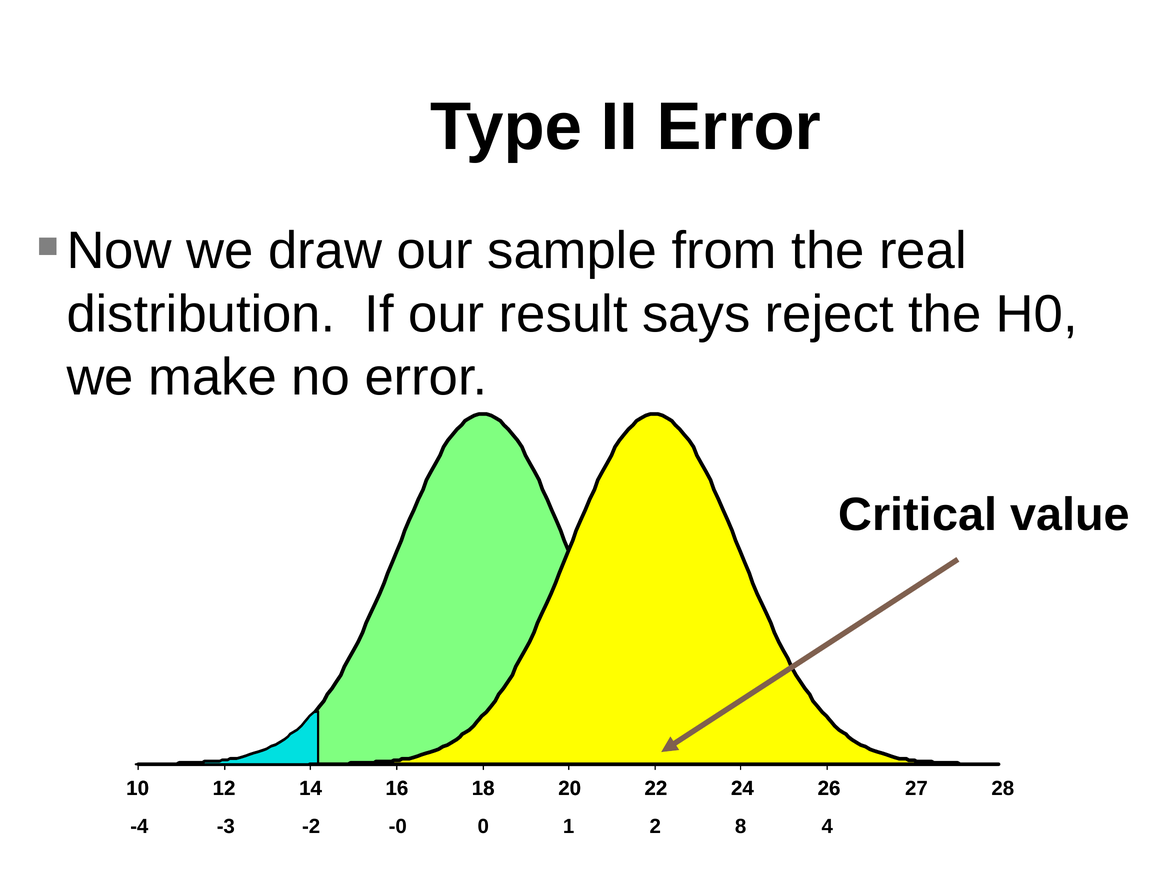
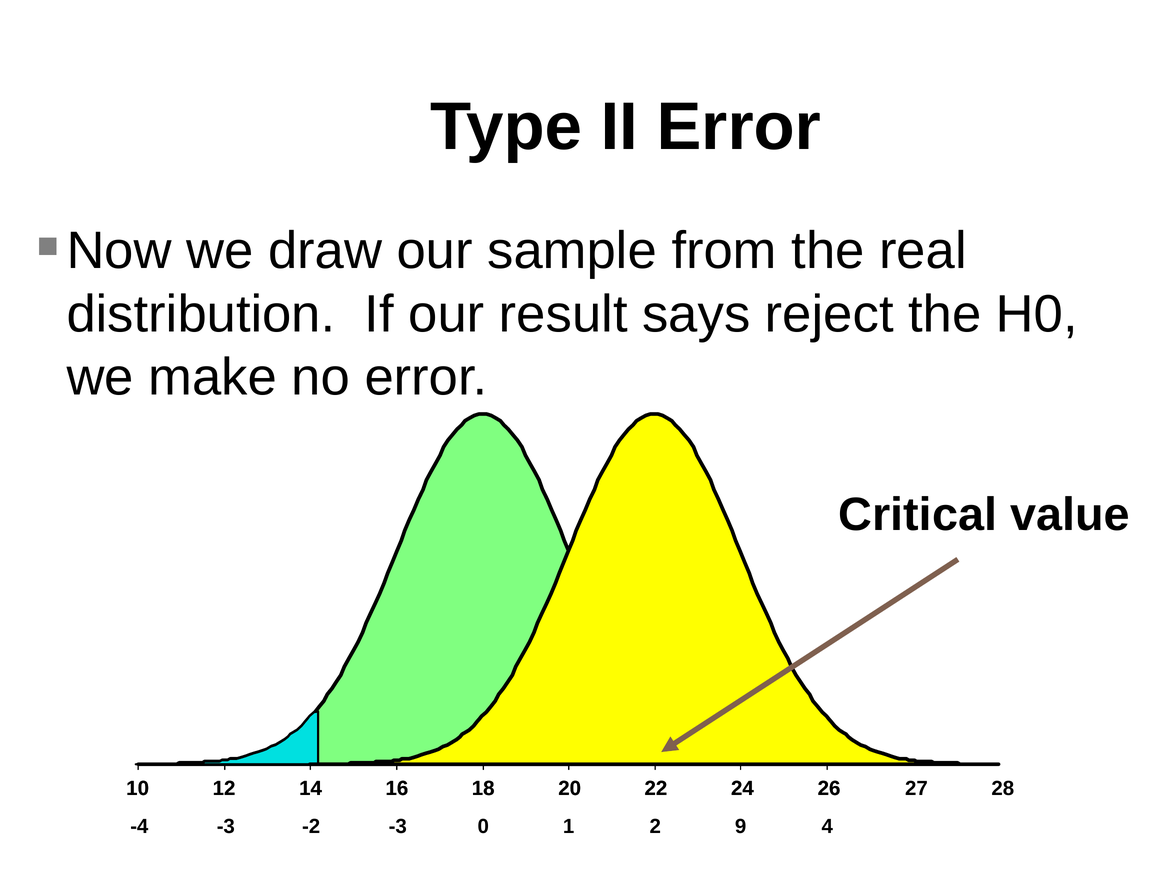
-2 -0: -0 -> -3
8: 8 -> 9
